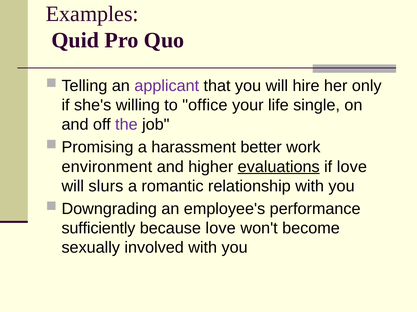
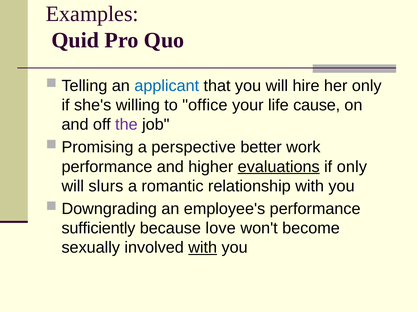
applicant colour: purple -> blue
single: single -> cause
harassment: harassment -> perspective
environment at (107, 167): environment -> performance
if love: love -> only
with at (203, 248) underline: none -> present
